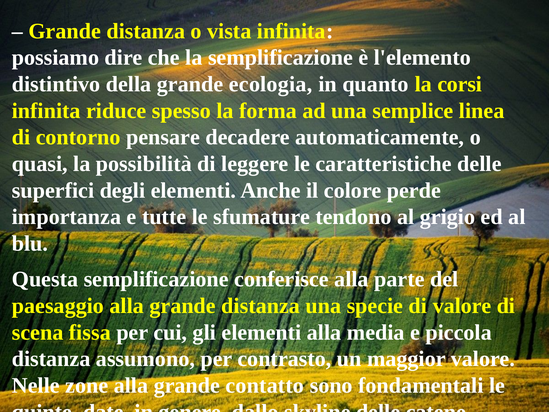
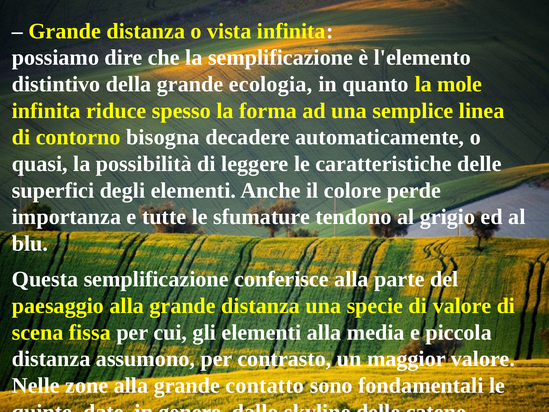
corsi: corsi -> mole
pensare: pensare -> bisogna
